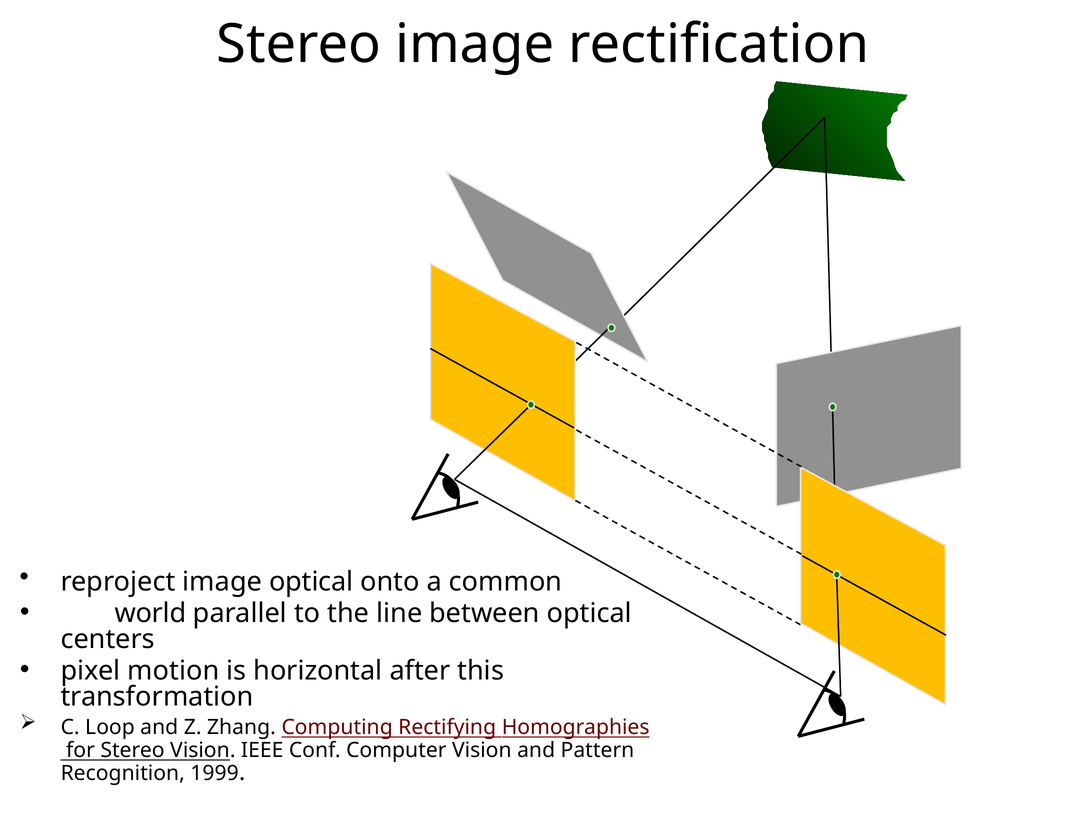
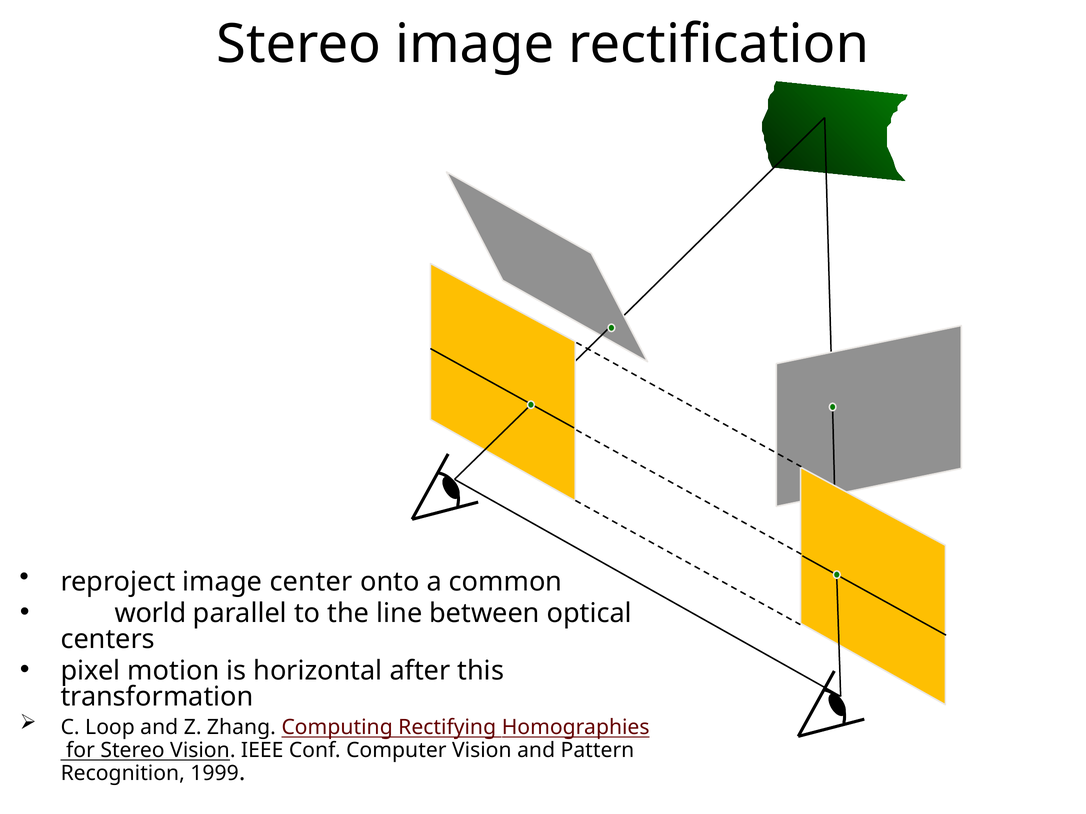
image optical: optical -> center
